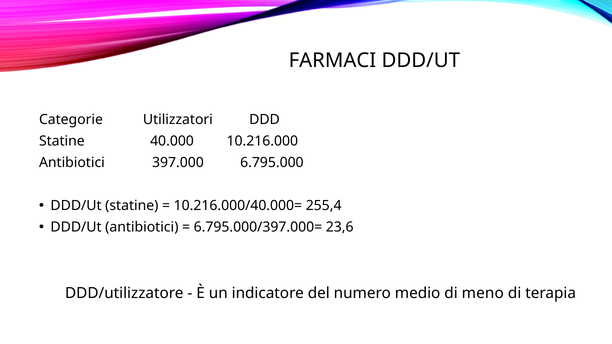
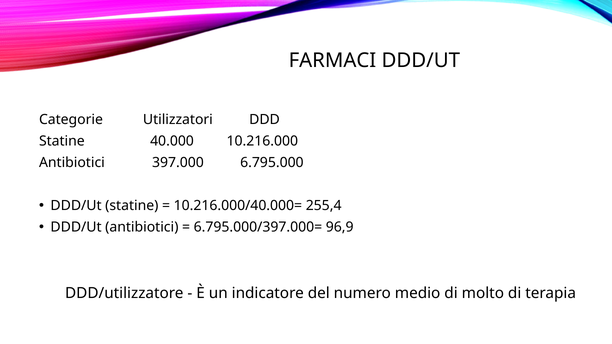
23,6: 23,6 -> 96,9
meno: meno -> molto
